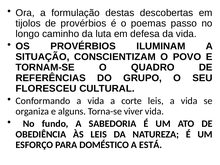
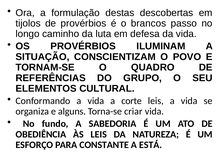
poemas: poemas -> brancos
FLORESCEU: FLORESCEU -> ELEMENTOS
viver: viver -> criar
DOMÉSTICO: DOMÉSTICO -> CONSTANTE
